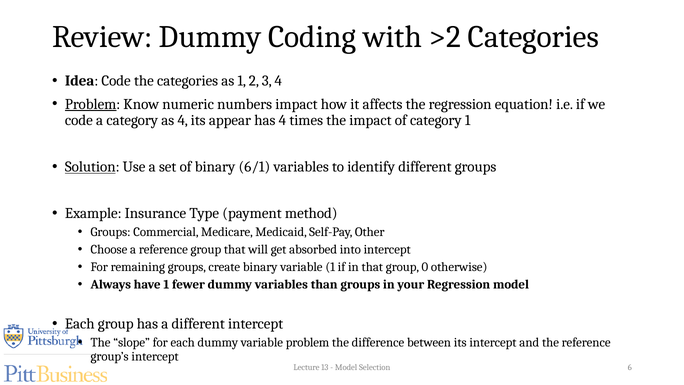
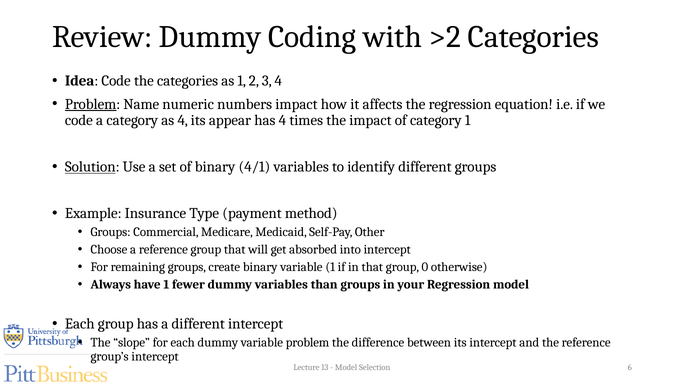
Know: Know -> Name
6/1: 6/1 -> 4/1
